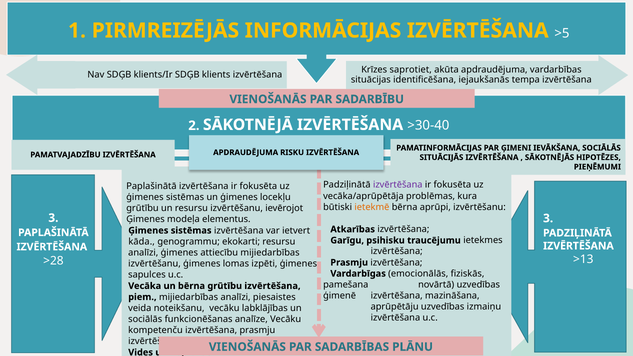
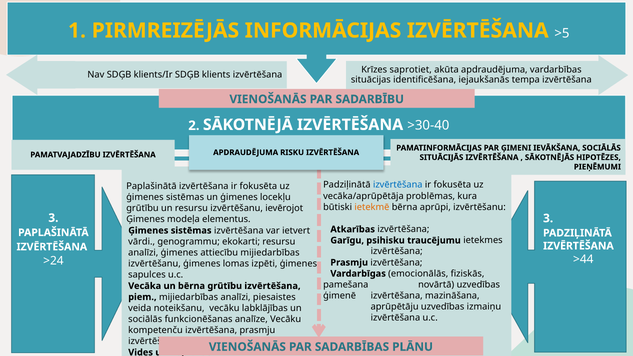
izvērtēšana at (398, 185) colour: purple -> blue
kāda: kāda -> vārdi
>13: >13 -> >44
>28: >28 -> >24
